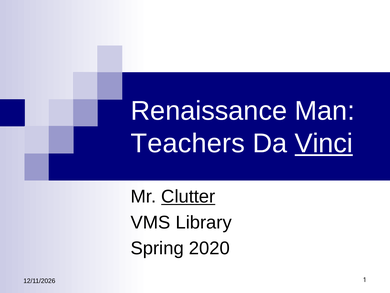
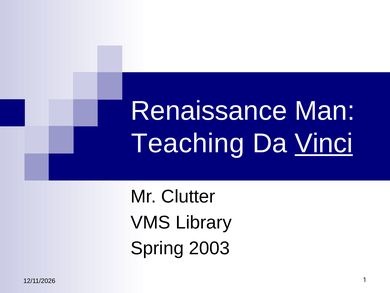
Teachers: Teachers -> Teaching
Clutter underline: present -> none
2020: 2020 -> 2003
